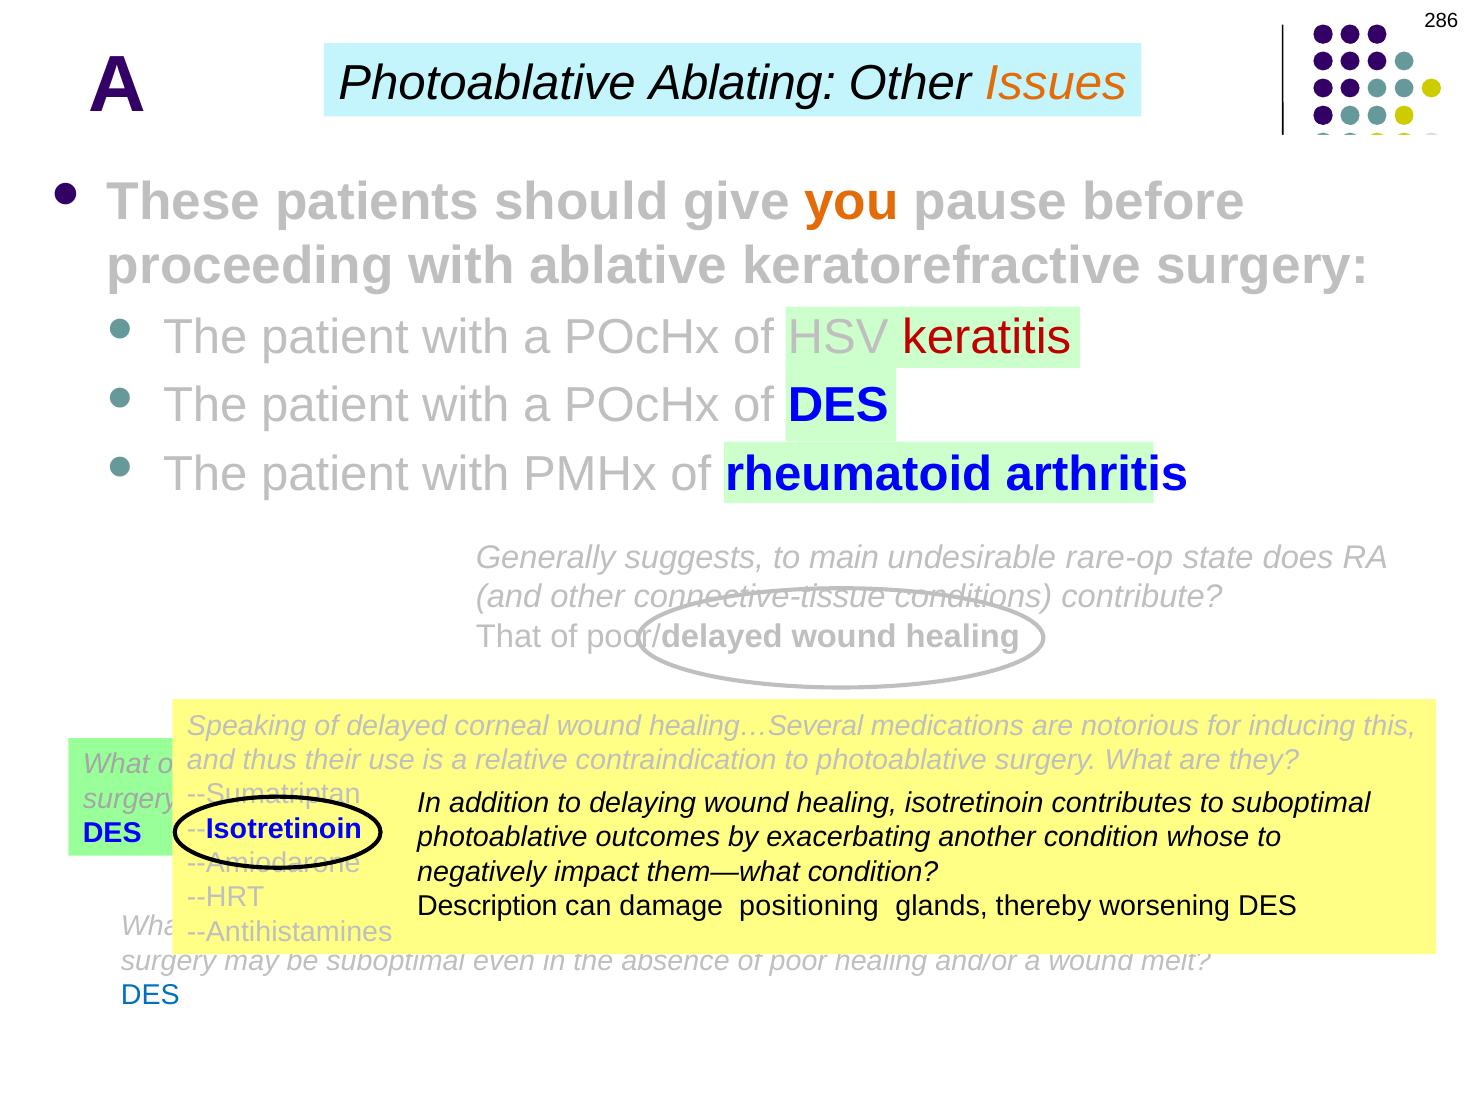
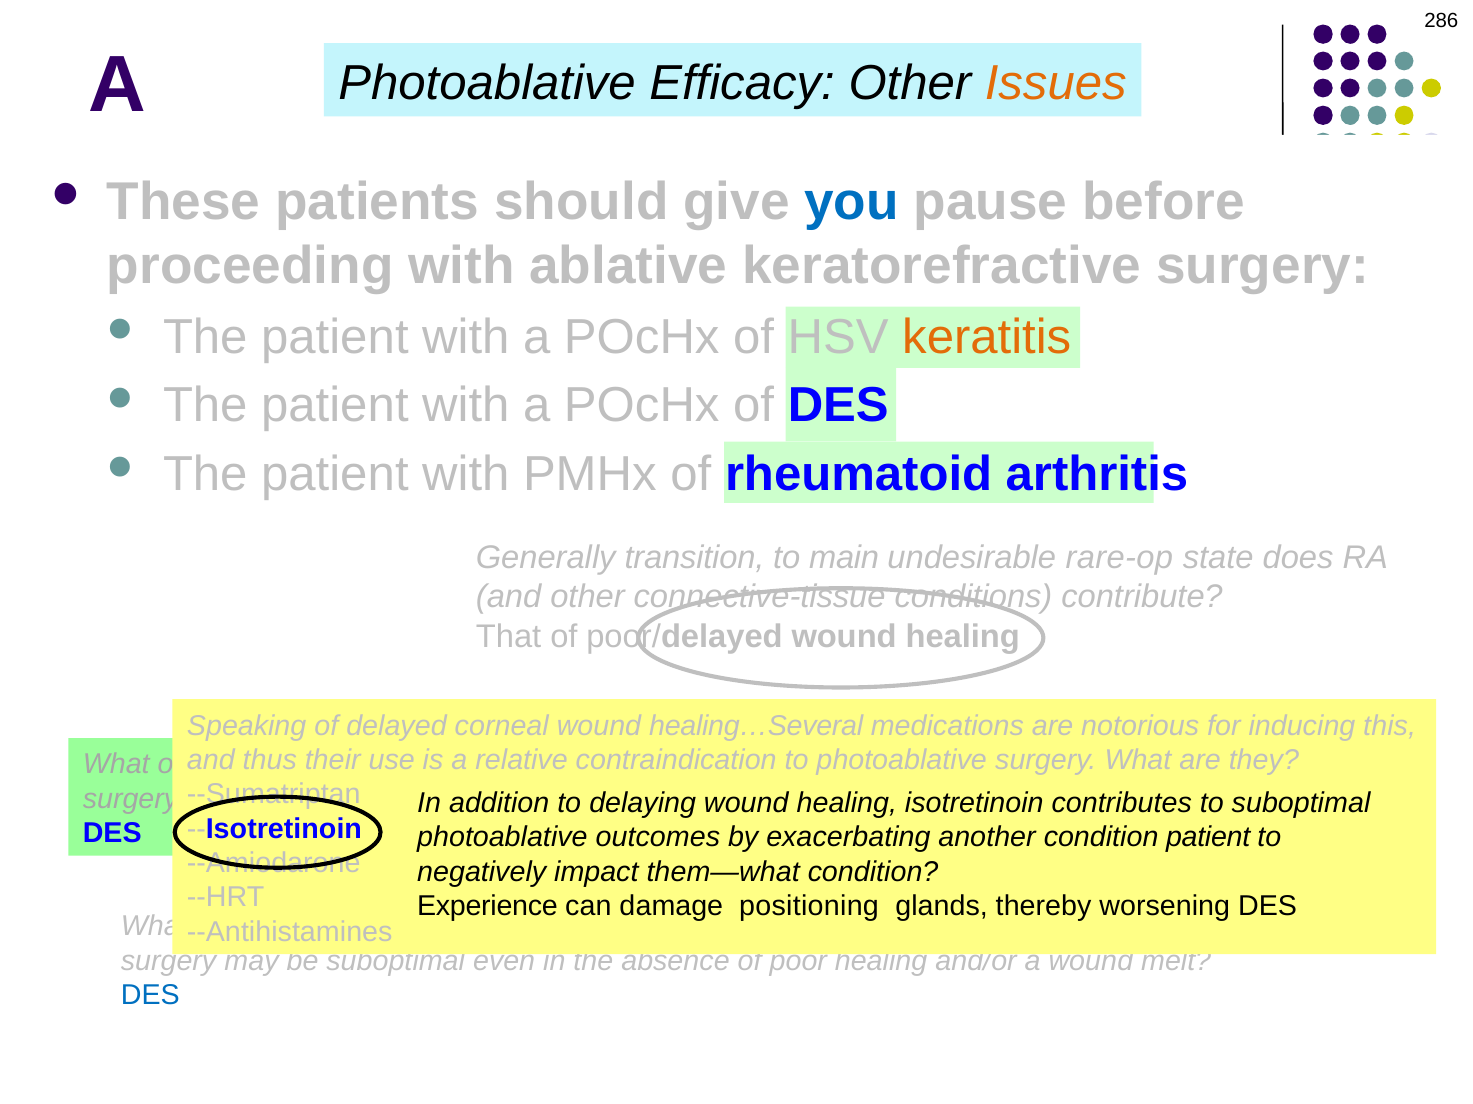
Ablating: Ablating -> Efficacy
you colour: orange -> blue
keratitis colour: red -> orange
suggests: suggests -> transition
condition whose: whose -> patient
Description: Description -> Experience
